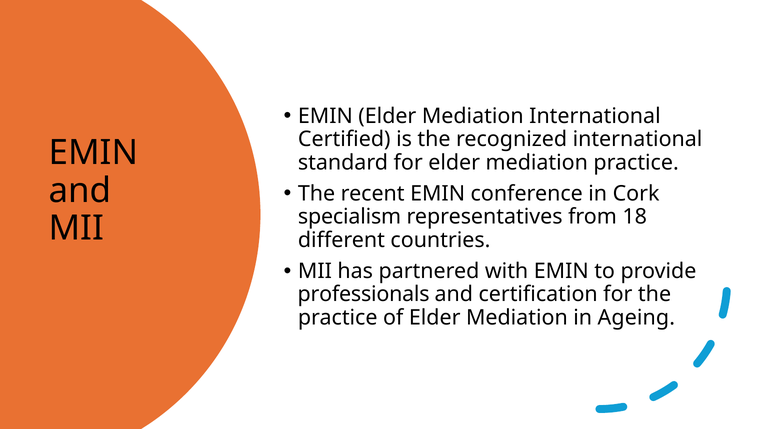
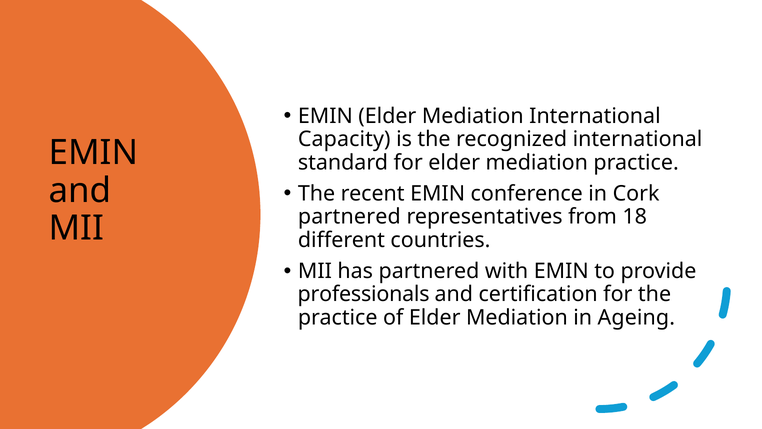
Certified: Certified -> Capacity
specialism at (350, 217): specialism -> partnered
